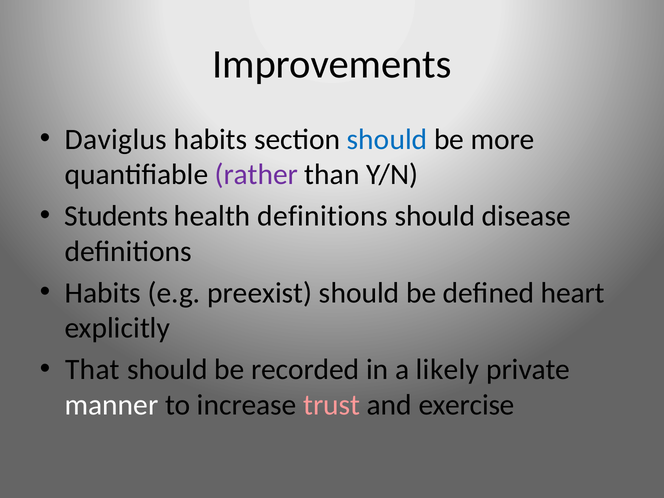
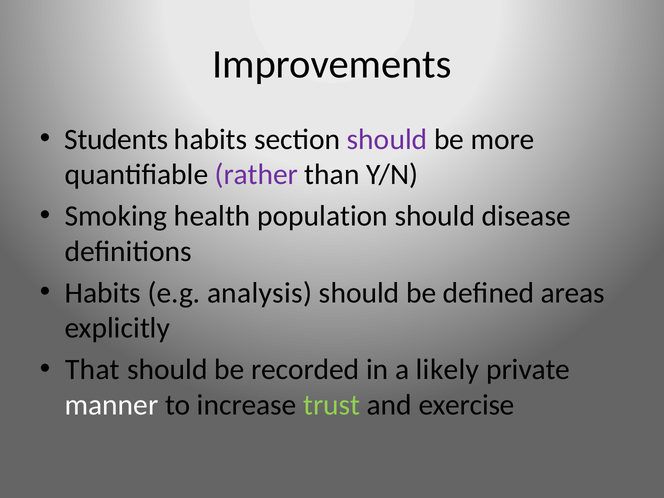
Daviglus: Daviglus -> Students
should at (387, 139) colour: blue -> purple
Students: Students -> Smoking
health definitions: definitions -> population
preexist: preexist -> analysis
heart: heart -> areas
trust colour: pink -> light green
